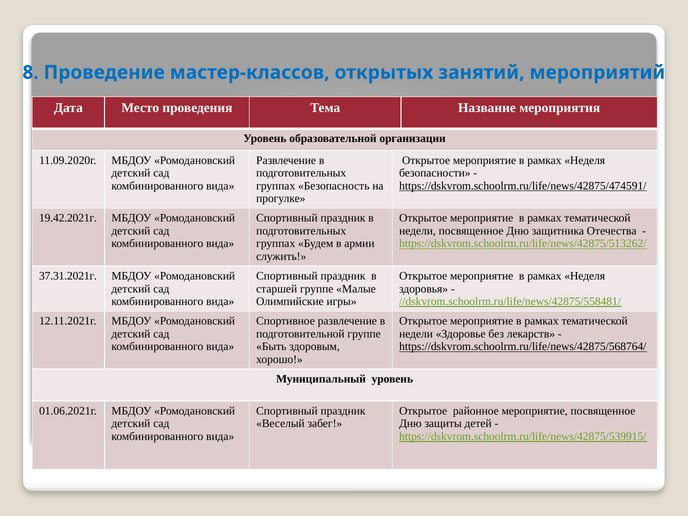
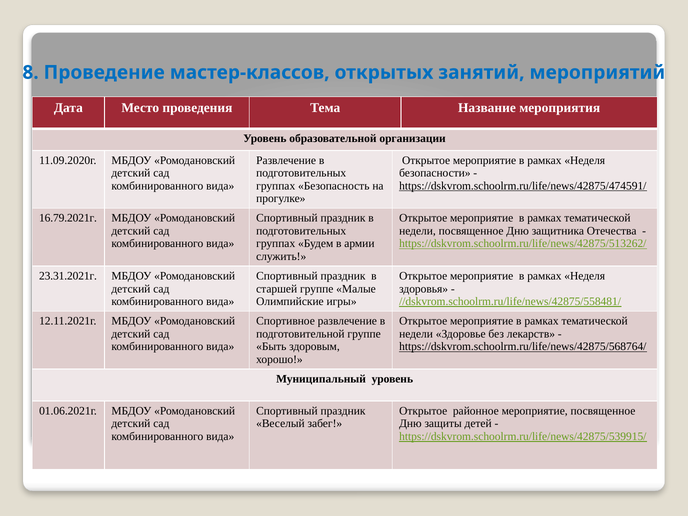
19.42.2021г: 19.42.2021г -> 16.79.2021г
37.31.2021г: 37.31.2021г -> 23.31.2021г
